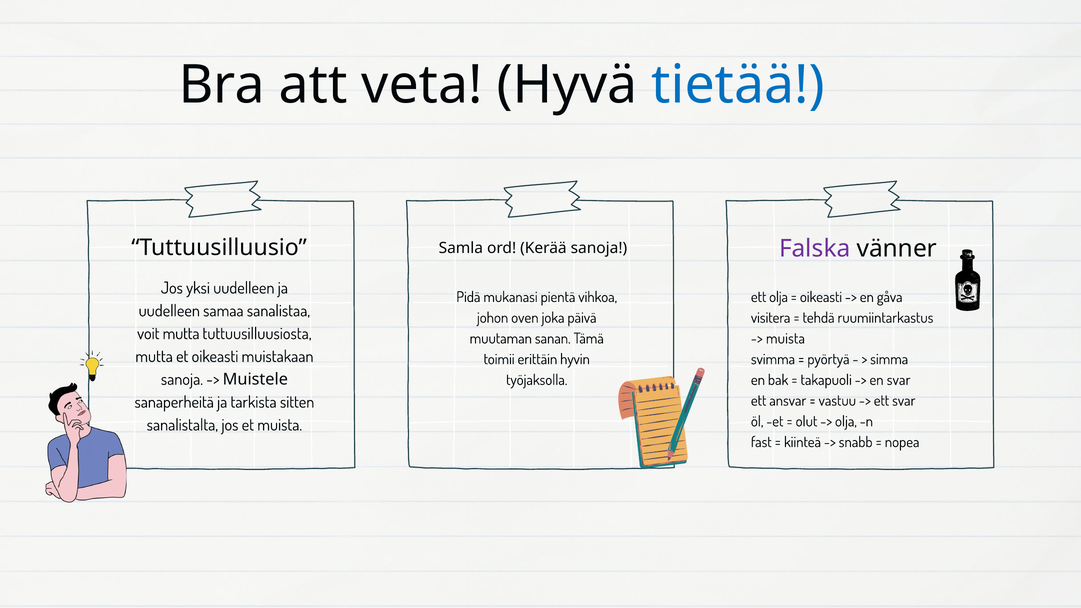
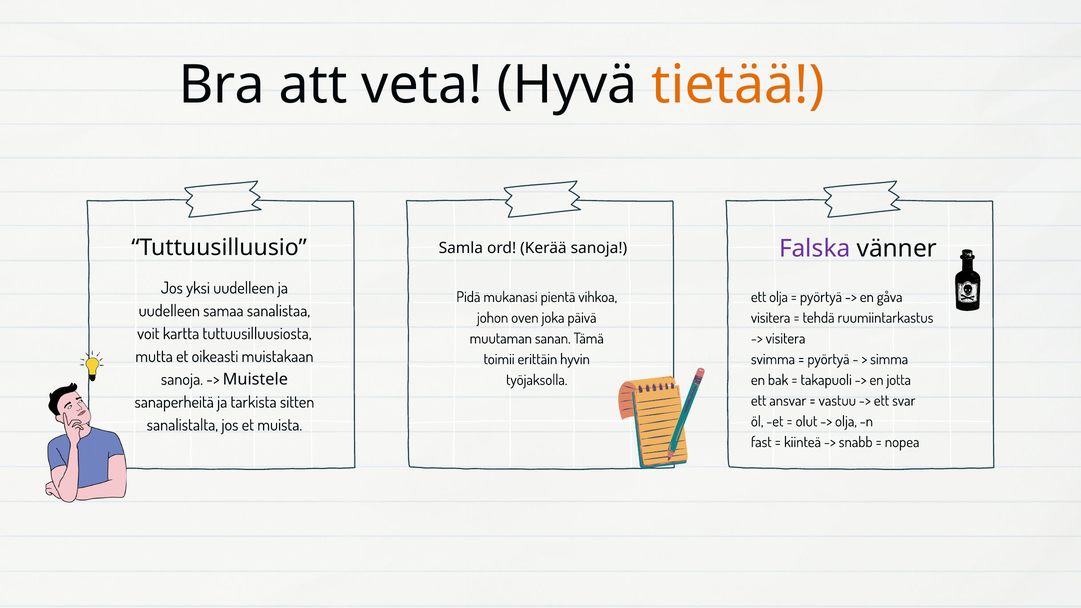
tietää colour: blue -> orange
oikeasti at (821, 297): oikeasti -> pyörtyä
voit mutta: mutta -> kartta
muista at (785, 339): muista -> visitera
en svar: svar -> jotta
